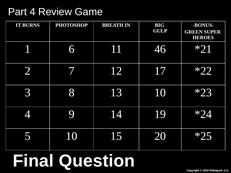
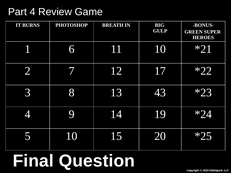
11 46: 46 -> 10
13 10: 10 -> 43
